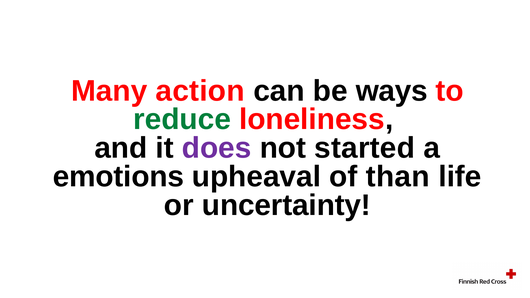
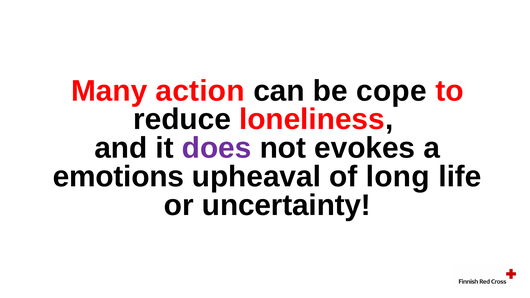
ways: ways -> cope
reduce colour: green -> black
started: started -> evokes
than: than -> long
